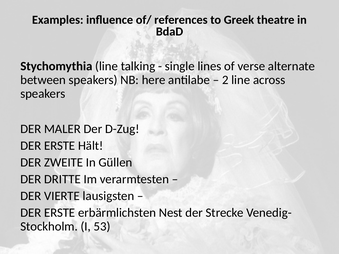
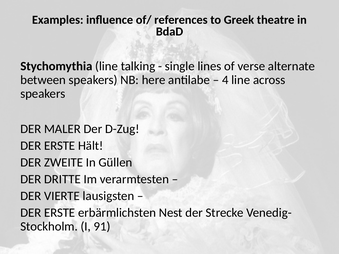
2: 2 -> 4
53: 53 -> 91
